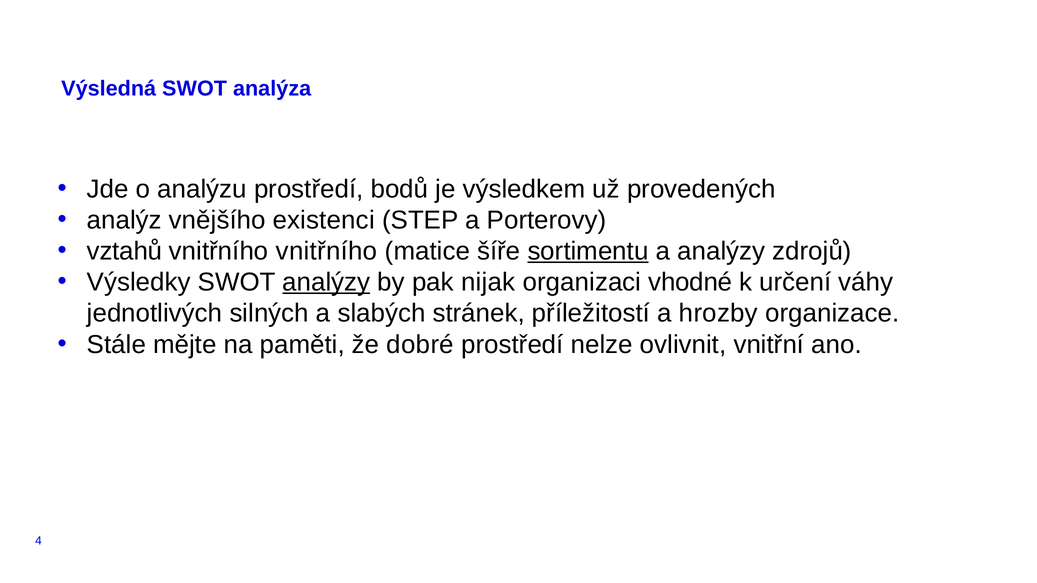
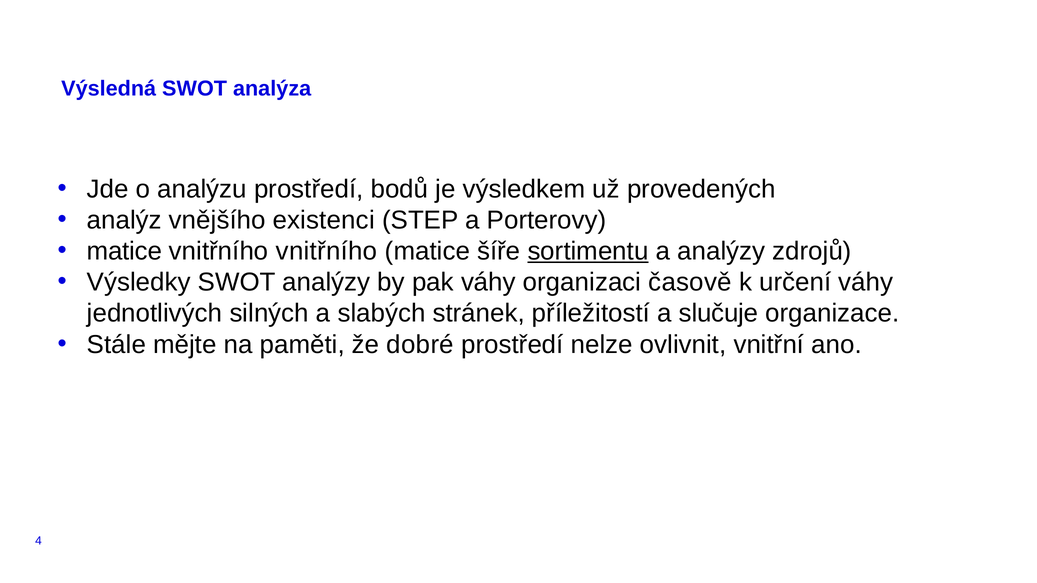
vztahů at (125, 251): vztahů -> matice
analýzy at (326, 282) underline: present -> none
pak nijak: nijak -> váhy
vhodné: vhodné -> časově
hrozby: hrozby -> slučuje
